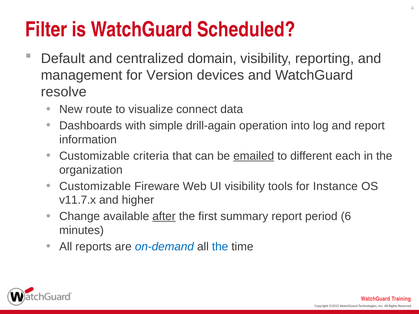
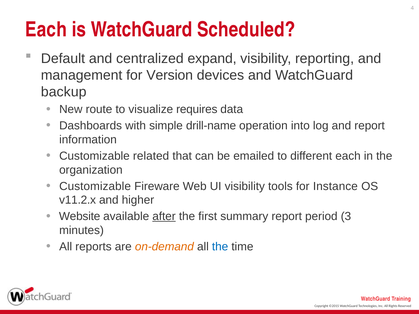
Filter at (46, 29): Filter -> Each
domain: domain -> expand
resolve: resolve -> backup
connect: connect -> requires
drill-again: drill-again -> drill-name
criteria: criteria -> related
emailed underline: present -> none
v11.7.x: v11.7.x -> v11.2.x
Change: Change -> Website
6: 6 -> 3
on-demand colour: blue -> orange
